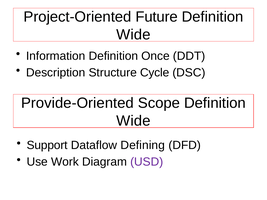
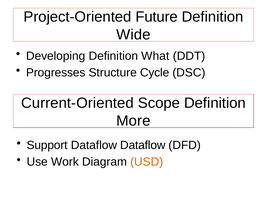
Information: Information -> Developing
Once: Once -> What
Description: Description -> Progresses
Provide-Oriented: Provide-Oriented -> Current-Oriented
Wide at (133, 121): Wide -> More
Dataflow Defining: Defining -> Dataflow
USD colour: purple -> orange
